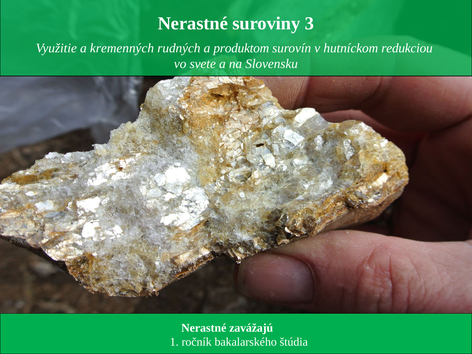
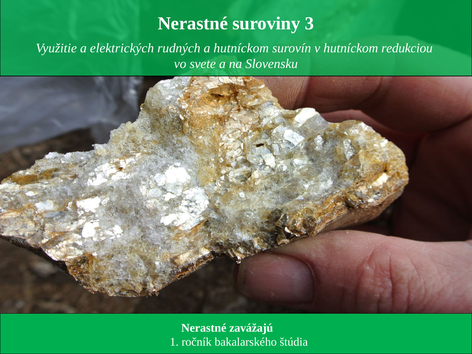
kremenných: kremenných -> elektrických
a produktom: produktom -> hutníckom
